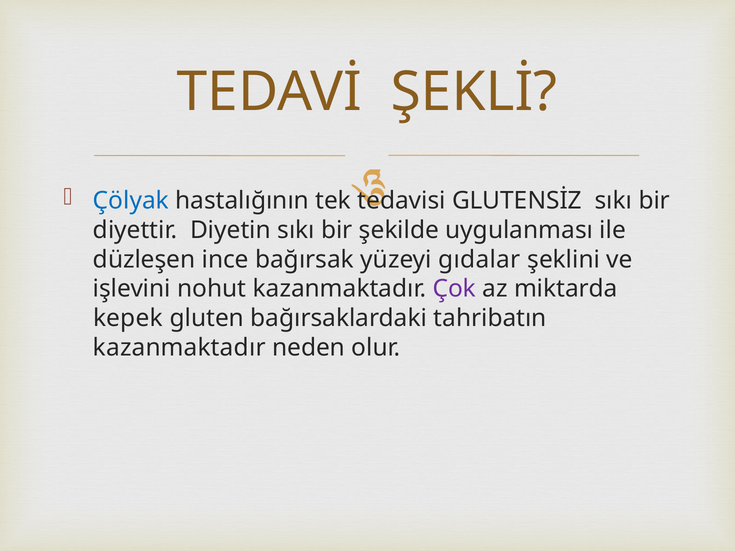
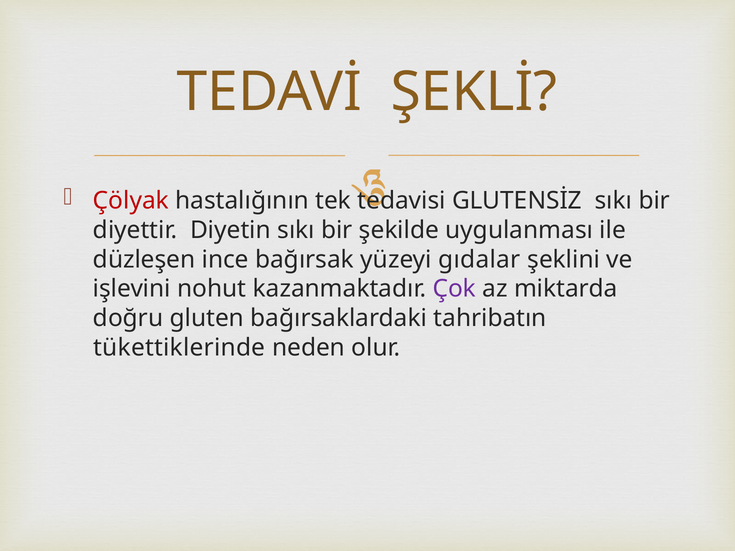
Çölyak colour: blue -> red
kepek: kepek -> doğru
kazanmaktadır at (179, 348): kazanmaktadır -> tükettiklerinde
